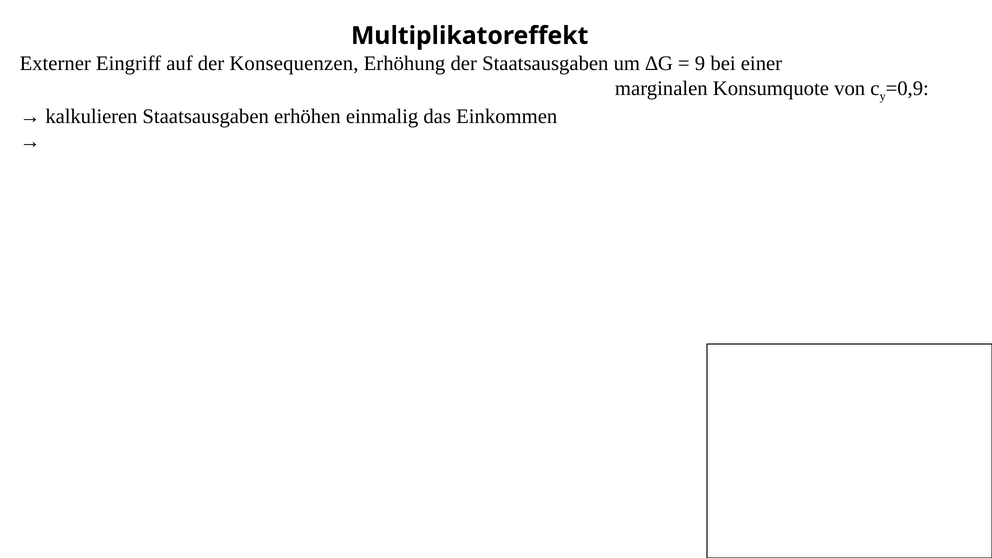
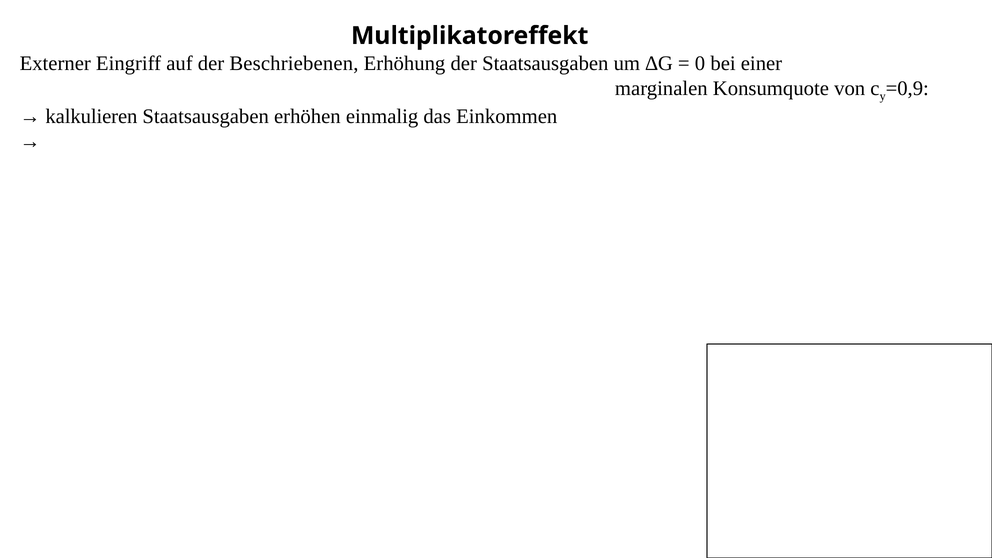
Konsequenzen: Konsequenzen -> Beschriebenen
9: 9 -> 0
